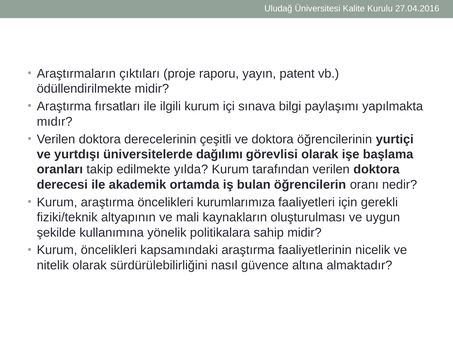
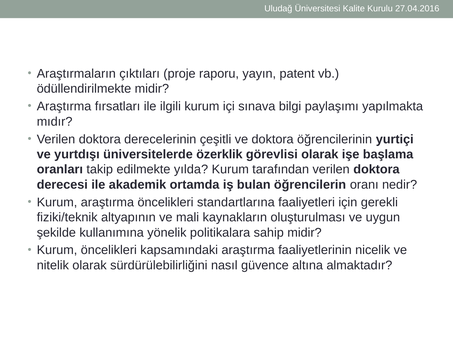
dağılımı: dağılımı -> özerklik
kurumlarımıza: kurumlarımıza -> standartlarına
